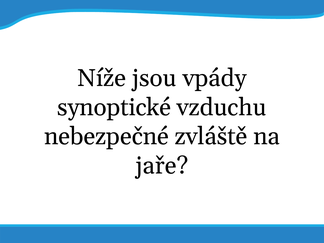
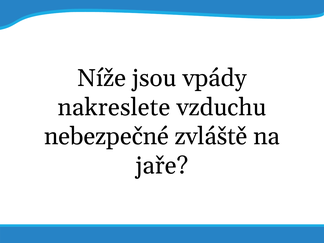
synoptické: synoptické -> nakreslete
